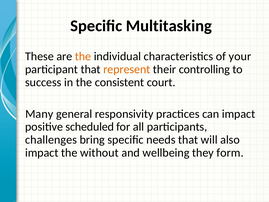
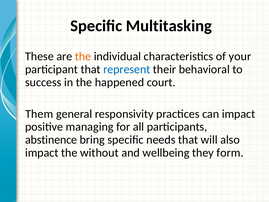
represent colour: orange -> blue
controlling: controlling -> behavioral
consistent: consistent -> happened
Many: Many -> Them
scheduled: scheduled -> managing
challenges: challenges -> abstinence
